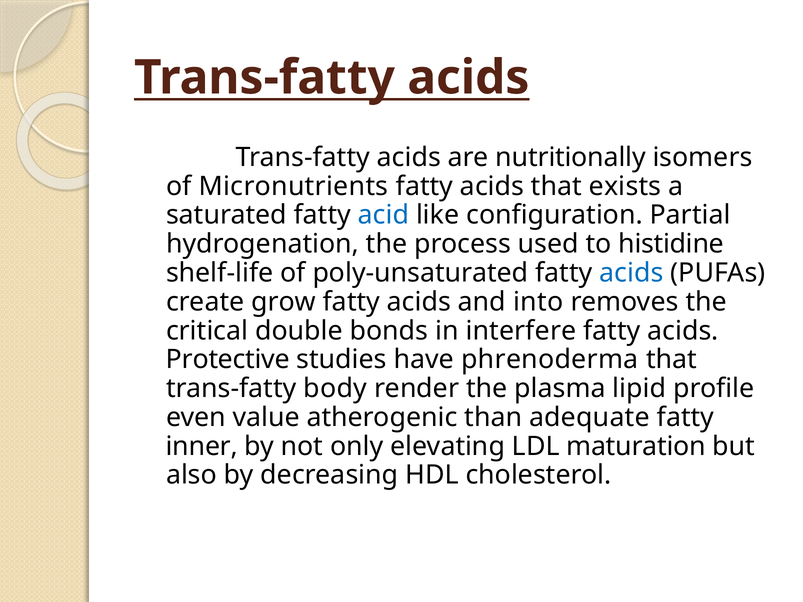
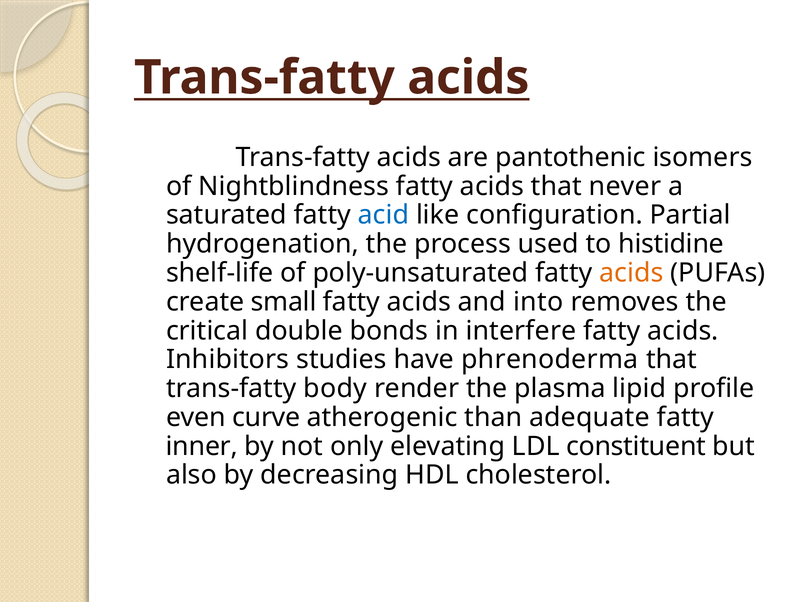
nutritionally: nutritionally -> pantothenic
Micronutrients: Micronutrients -> Nightblindness
exists: exists -> never
acids at (631, 273) colour: blue -> orange
grow: grow -> small
Protective: Protective -> Inhibitors
value: value -> curve
maturation: maturation -> constituent
